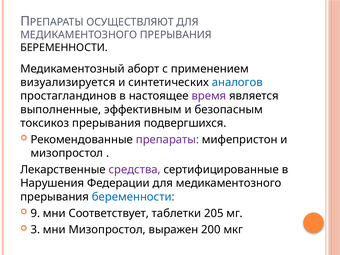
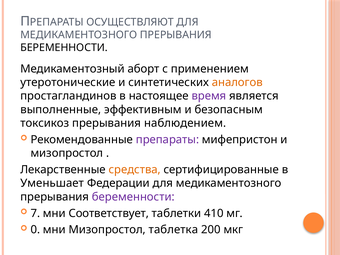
визуализируется: визуализируется -> утеротонические
аналогов colour: blue -> orange
подвергшихся: подвергшихся -> наблюдением
средства colour: purple -> orange
Нарушения: Нарушения -> Уменьшает
беременности at (133, 197) colour: blue -> purple
9: 9 -> 7
205: 205 -> 410
3: 3 -> 0
выражен: выражен -> таблетка
